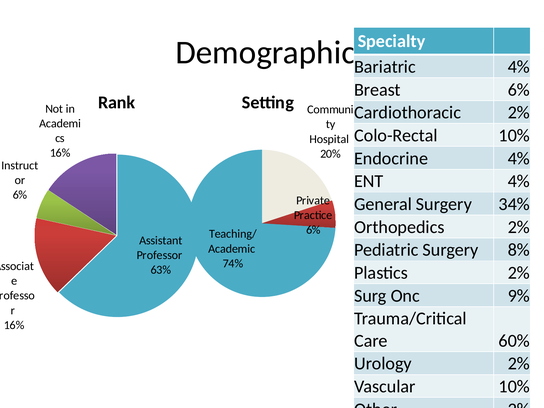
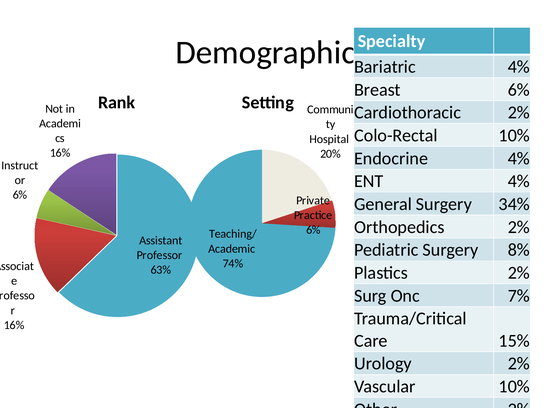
9%: 9% -> 7%
60%: 60% -> 15%
